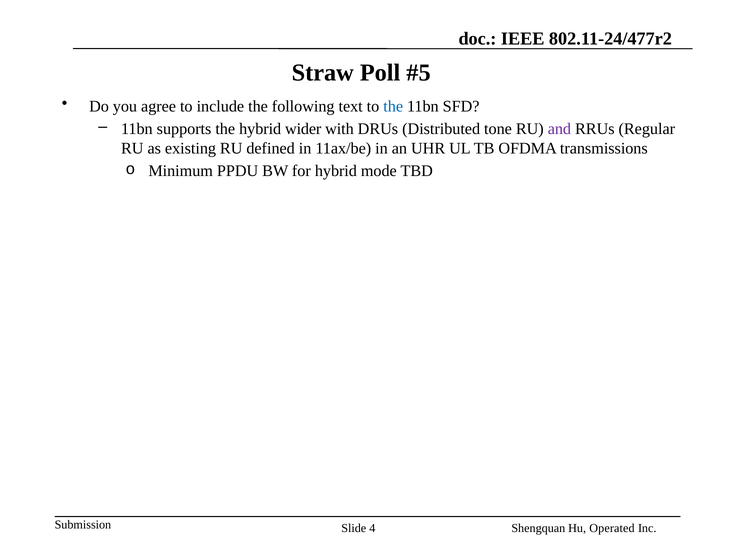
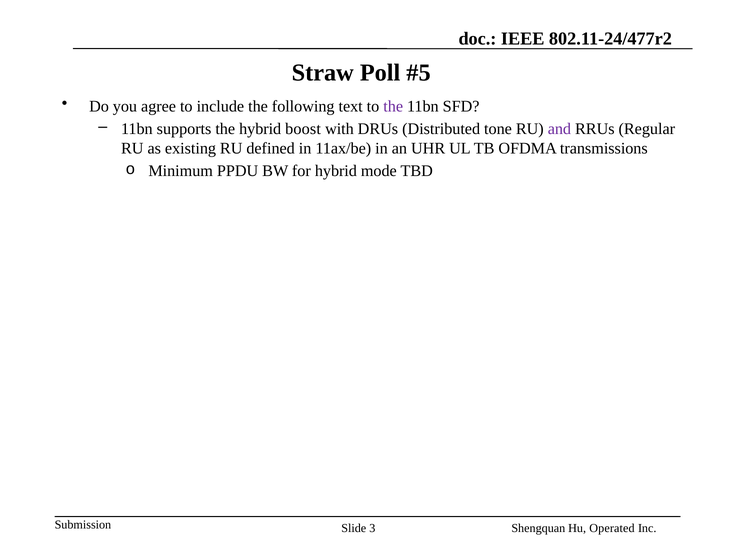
the at (393, 106) colour: blue -> purple
wider: wider -> boost
4: 4 -> 3
